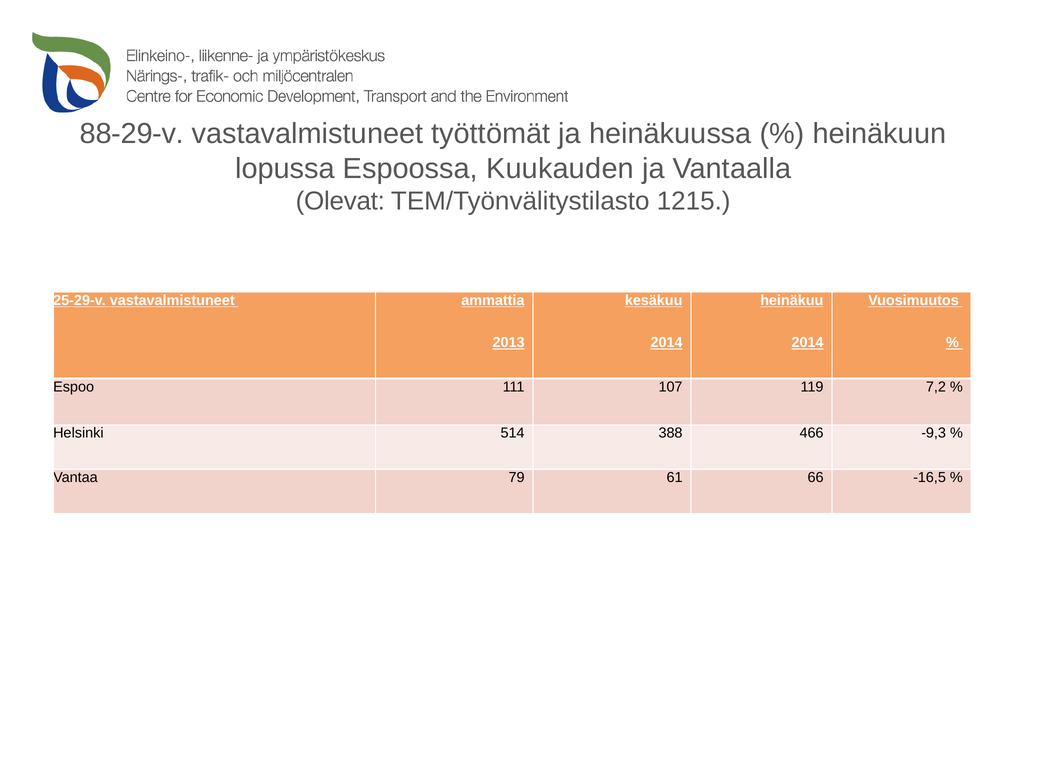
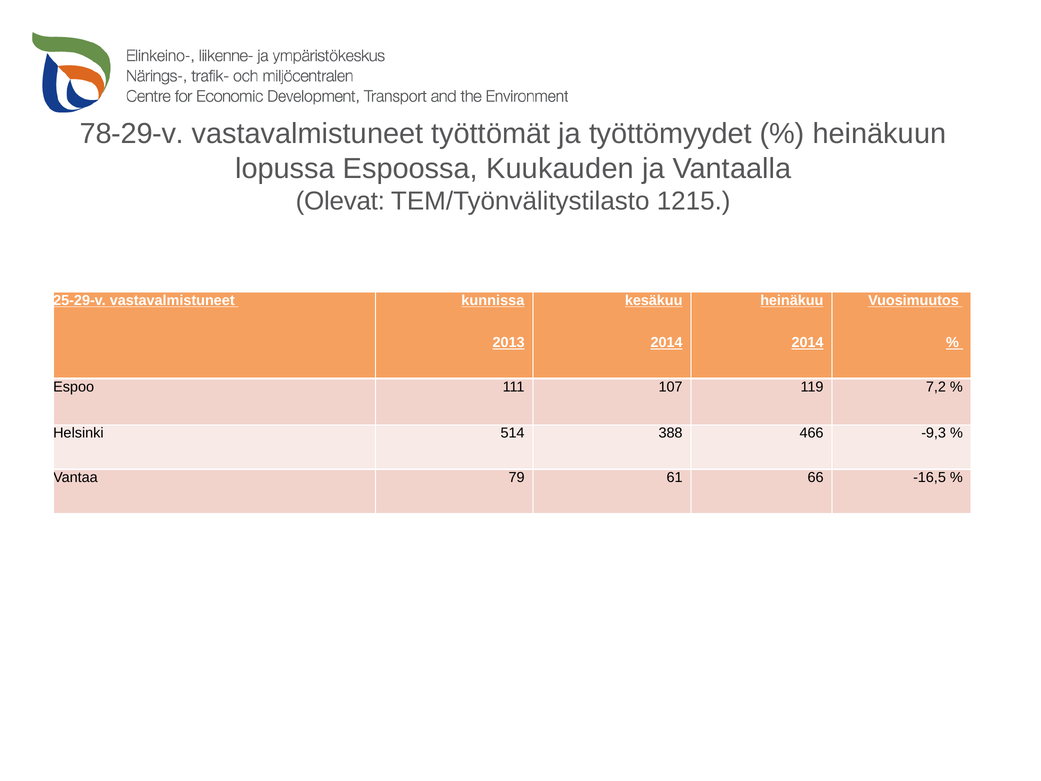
88-29-v: 88-29-v -> 78-29-v
heinäkuussa: heinäkuussa -> työttömyydet
ammattia: ammattia -> kunnissa
